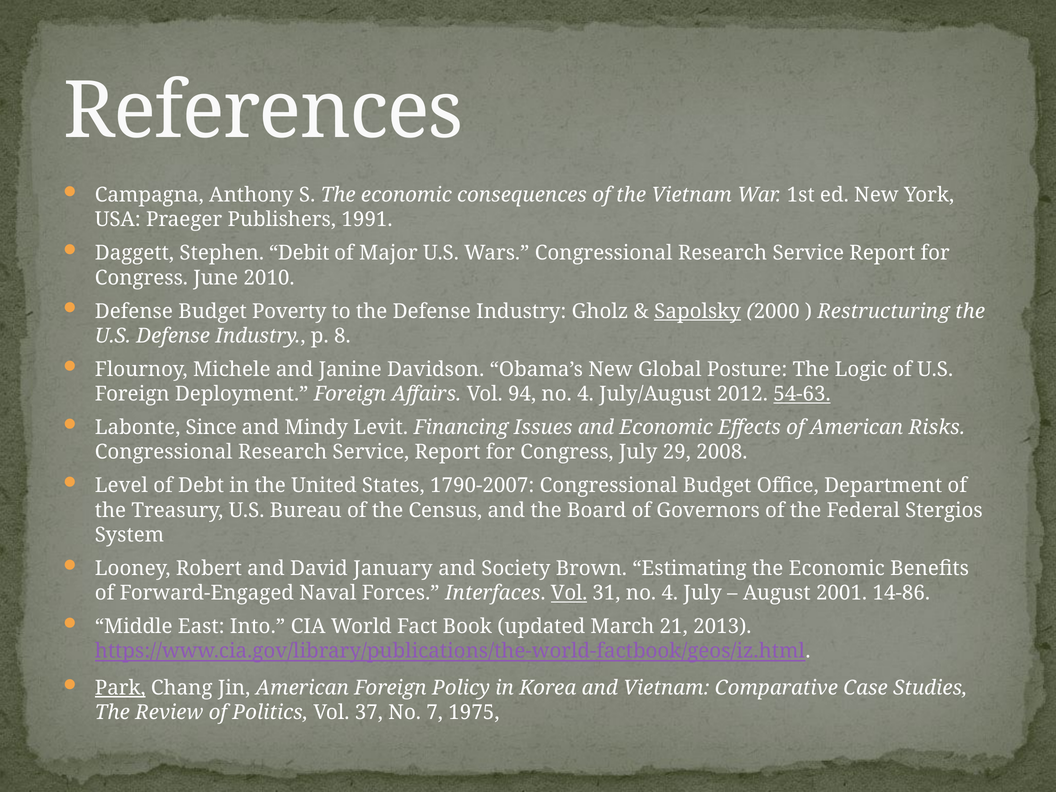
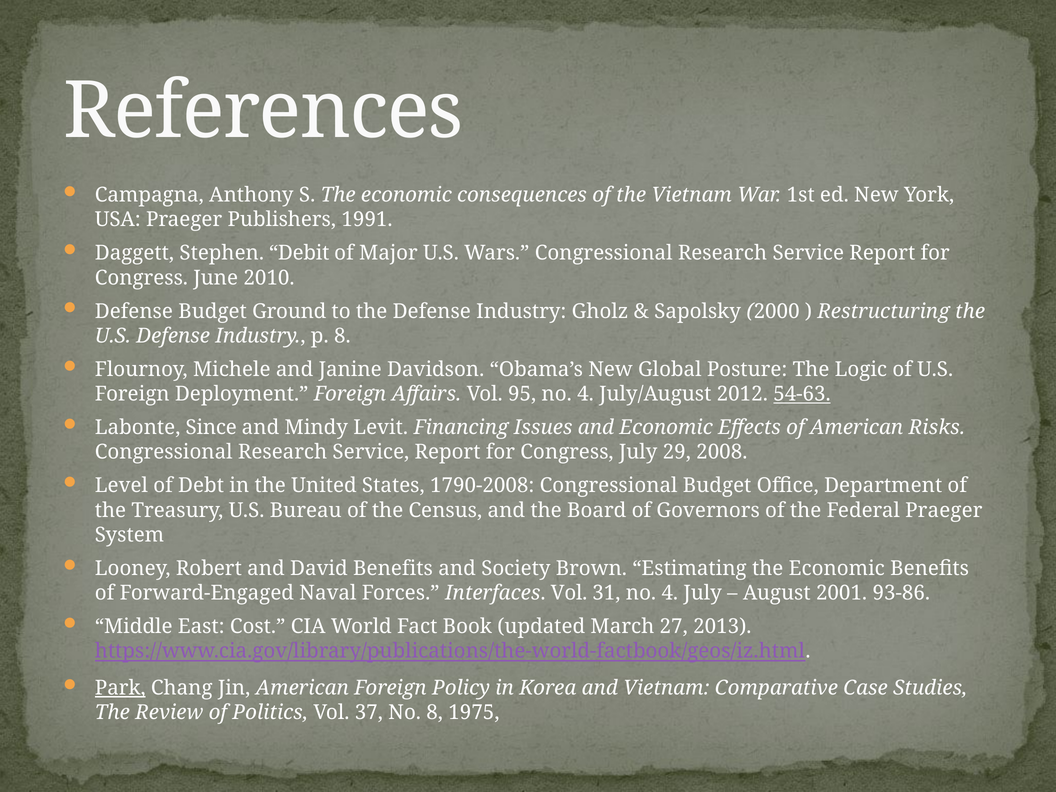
Poverty: Poverty -> Ground
Sapolsky underline: present -> none
94: 94 -> 95
1790-2007: 1790-2007 -> 1790-2008
Federal Stergios: Stergios -> Praeger
David January: January -> Benefits
Vol at (569, 593) underline: present -> none
14-86: 14-86 -> 93-86
Into: Into -> Cost
21: 21 -> 27
No 7: 7 -> 8
